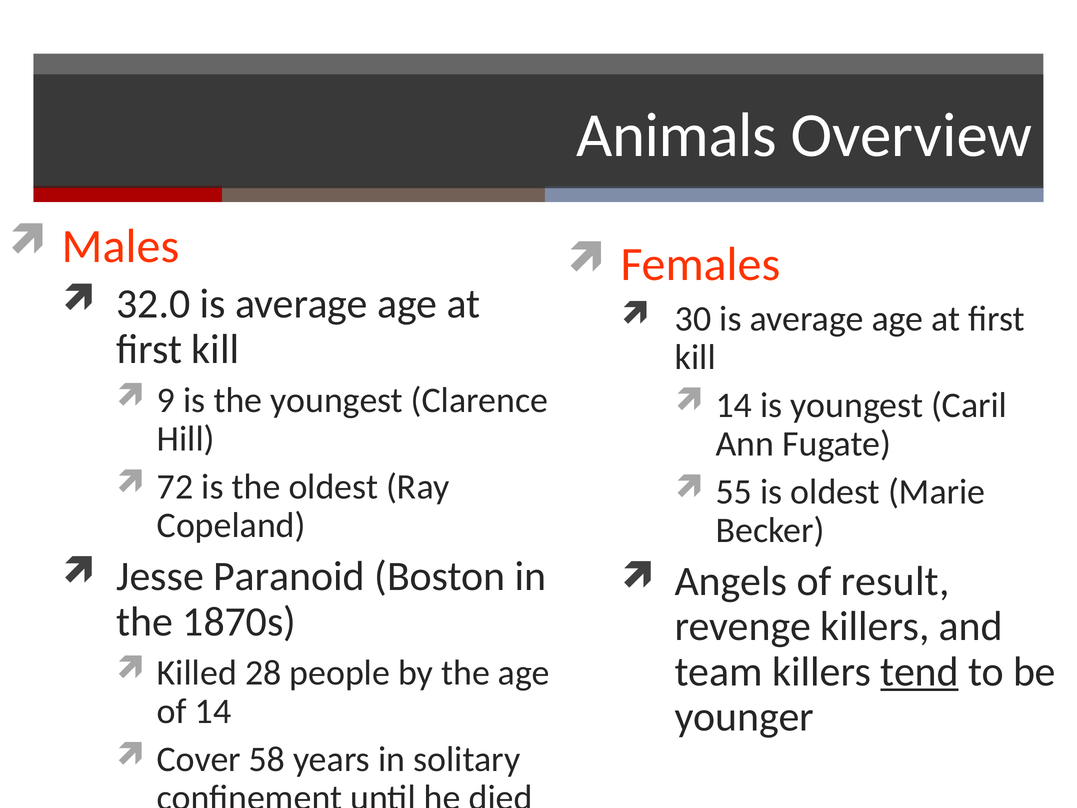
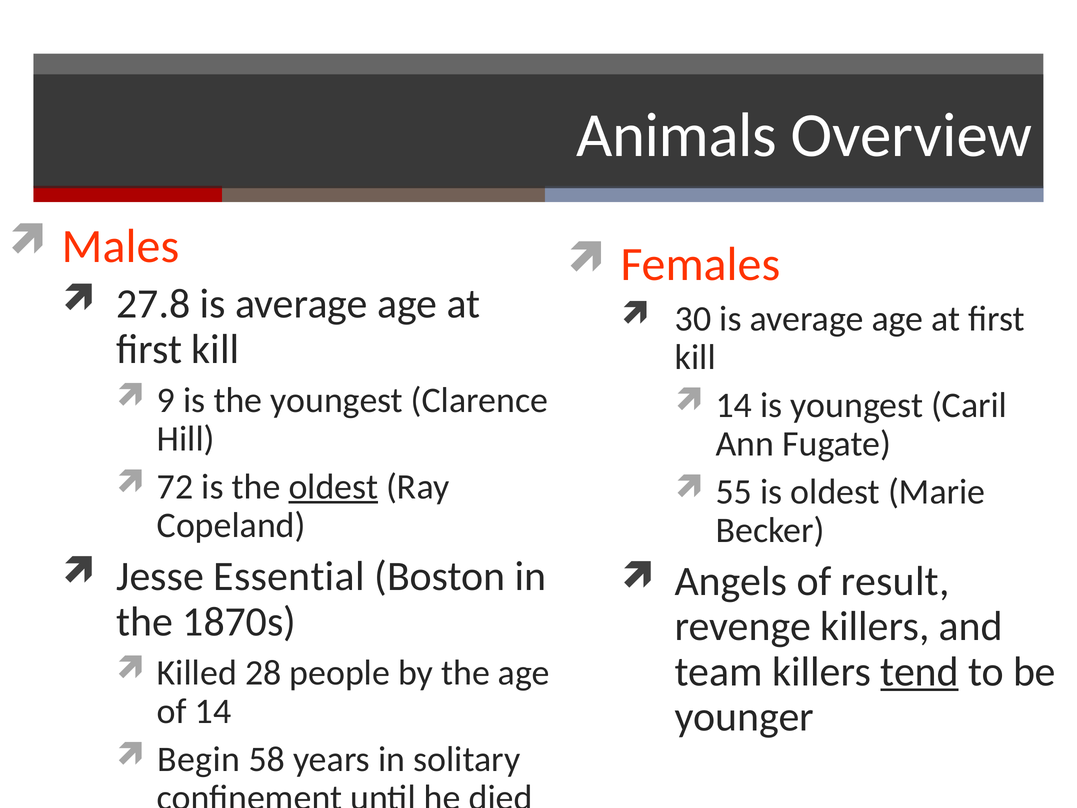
32.0: 32.0 -> 27.8
oldest at (333, 487) underline: none -> present
Paranoid: Paranoid -> Essential
Cover: Cover -> Begin
